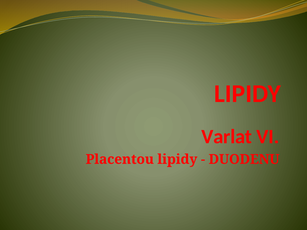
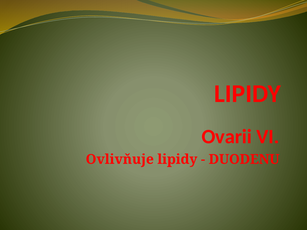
Varlat: Varlat -> Ovarii
Placentou: Placentou -> Ovlivňuje
